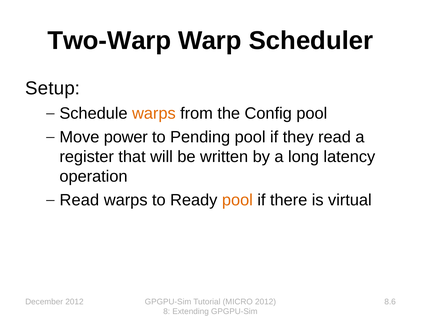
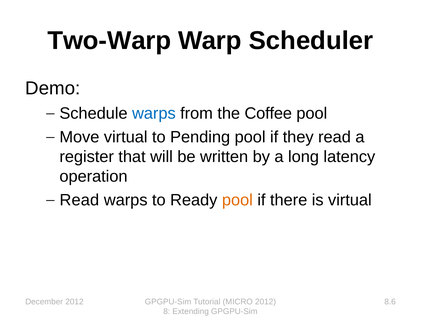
Setup: Setup -> Demo
warps at (154, 113) colour: orange -> blue
Config: Config -> Coffee
Move power: power -> virtual
